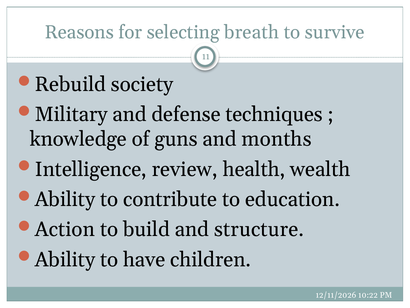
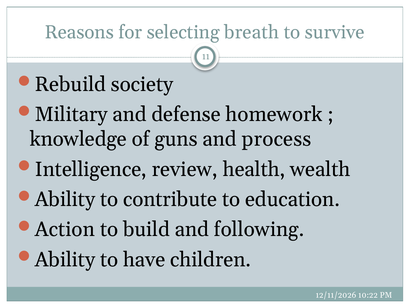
techniques: techniques -> homework
months: months -> process
structure: structure -> following
